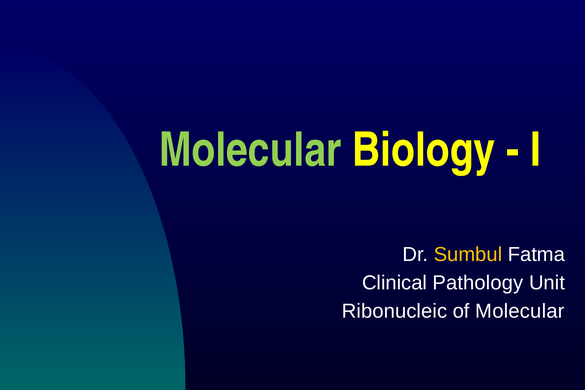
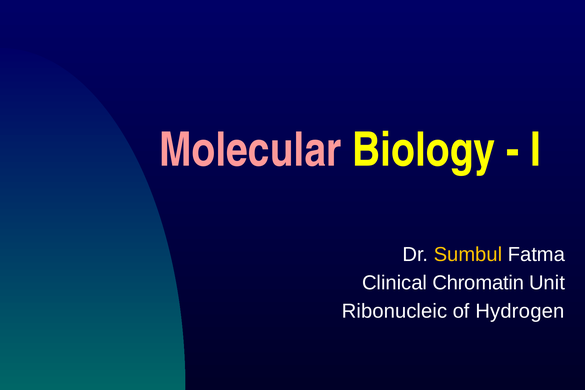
Molecular at (250, 150) colour: light green -> pink
Pathology: Pathology -> Chromatin
of Molecular: Molecular -> Hydrogen
